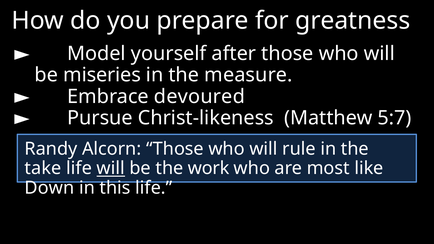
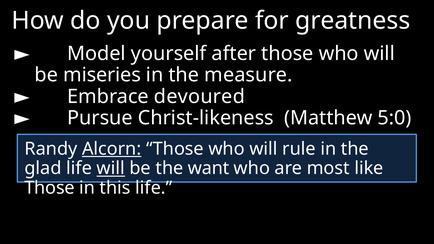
5:7: 5:7 -> 5:0
Alcorn underline: none -> present
take: take -> glad
work: work -> want
Down at (49, 188): Down -> Those
